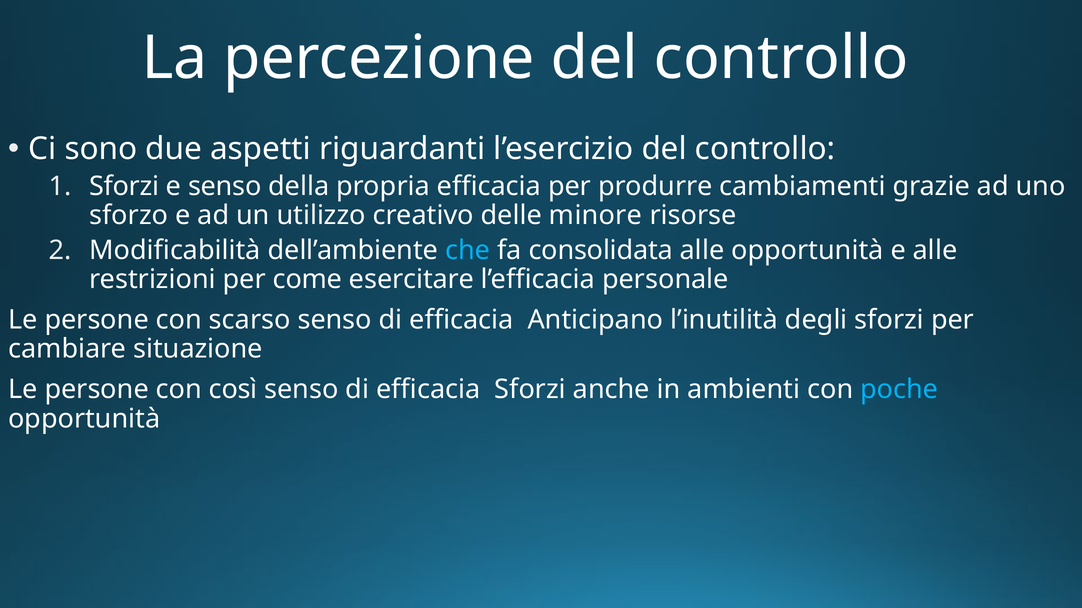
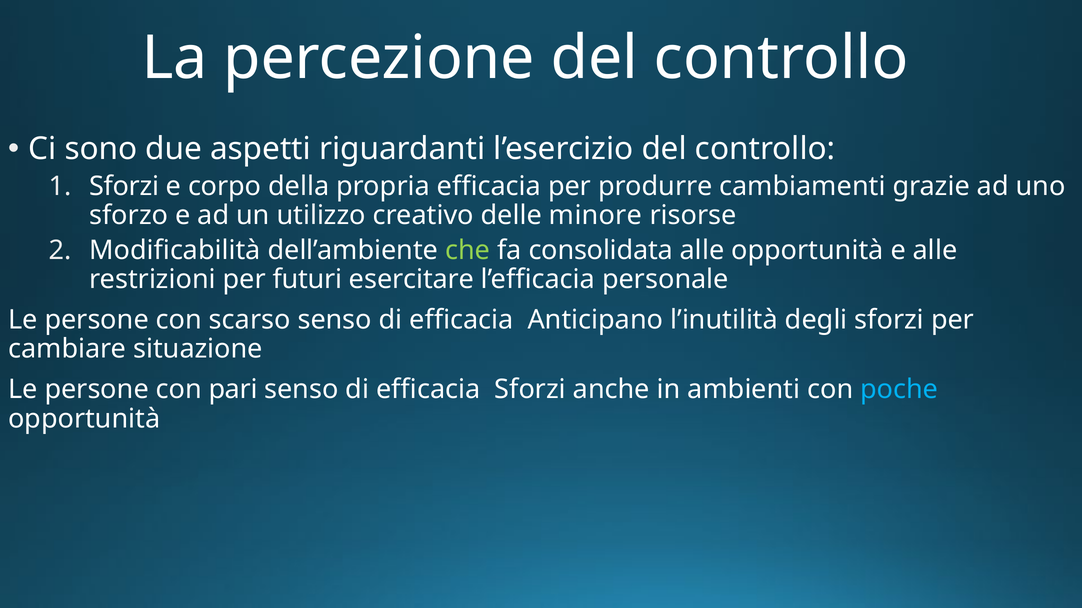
e senso: senso -> corpo
che colour: light blue -> light green
come: come -> futuri
così: così -> pari
